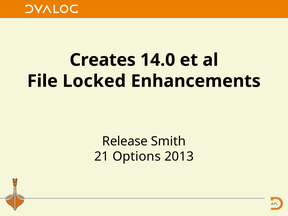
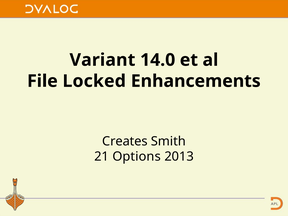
Creates: Creates -> Variant
Release: Release -> Creates
